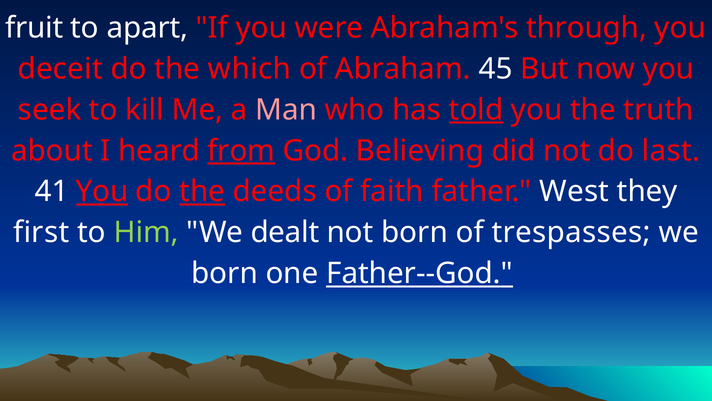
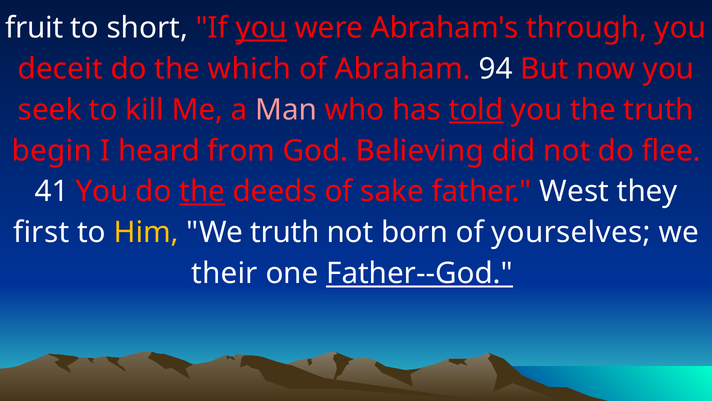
apart: apart -> short
you at (261, 28) underline: none -> present
45: 45 -> 94
about: about -> begin
from underline: present -> none
last: last -> flee
You at (102, 191) underline: present -> none
faith: faith -> sake
Him colour: light green -> yellow
We dealt: dealt -> truth
trespasses: trespasses -> yourselves
born at (225, 273): born -> their
